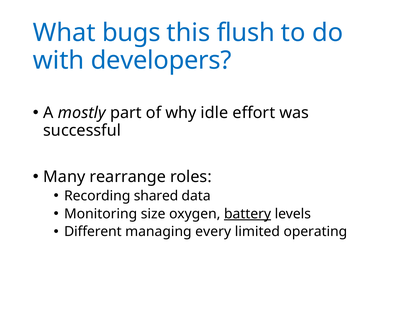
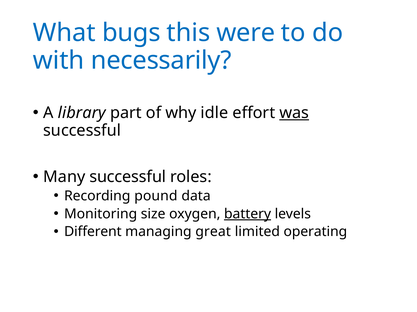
flush: flush -> were
developers: developers -> necessarily
mostly: mostly -> library
was underline: none -> present
Many rearrange: rearrange -> successful
shared: shared -> pound
every: every -> great
